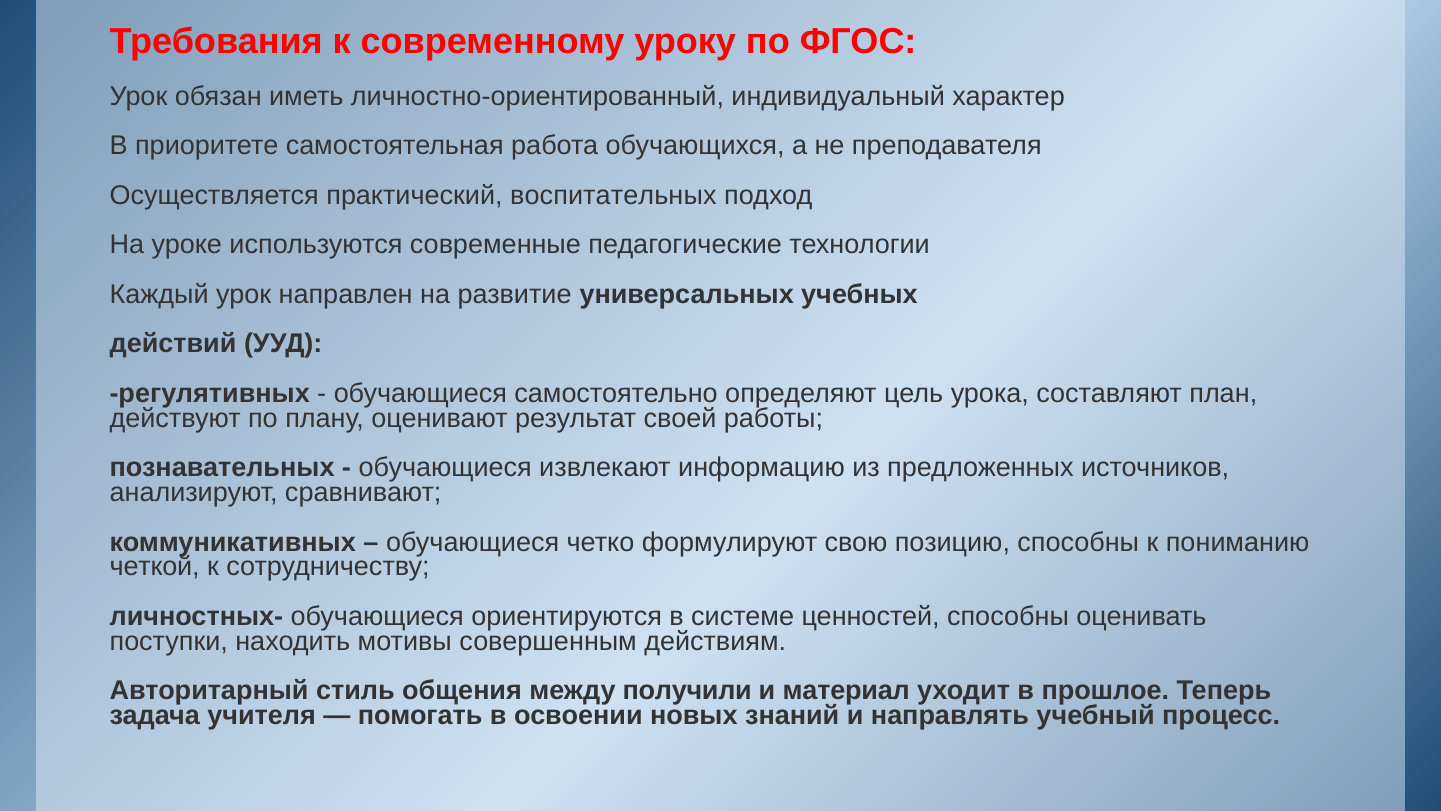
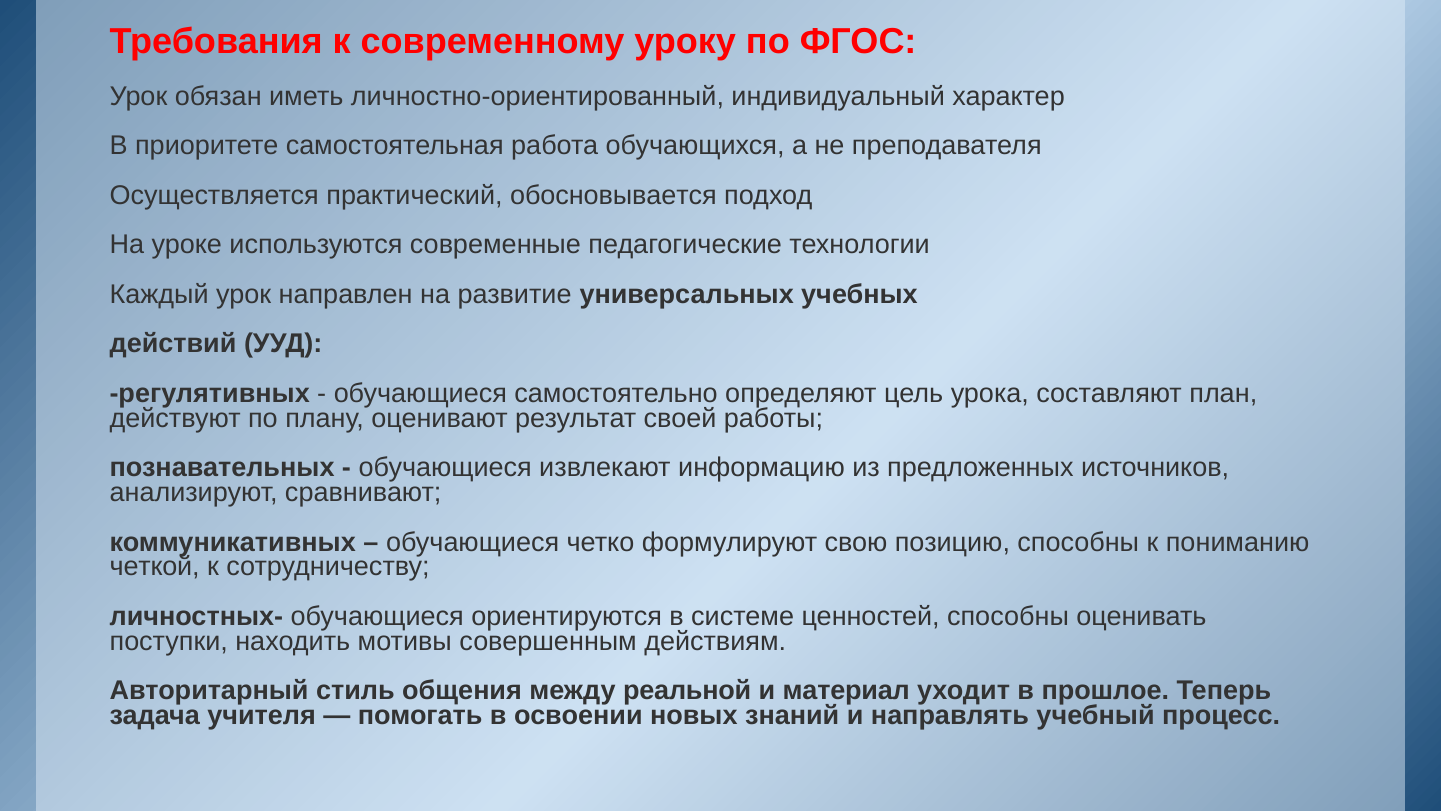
воспитательных: воспитательных -> обосновывается
получили: получили -> реальной
